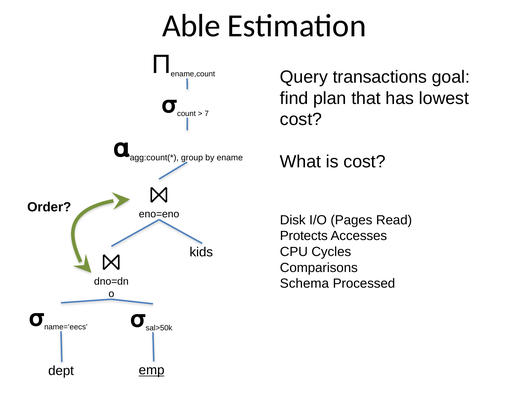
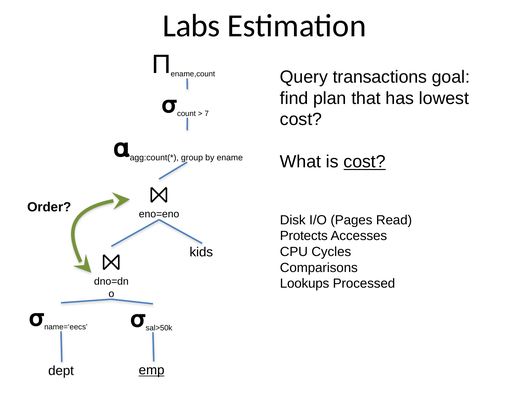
Able: Able -> Labs
cost at (365, 162) underline: none -> present
Schema: Schema -> Lookups
